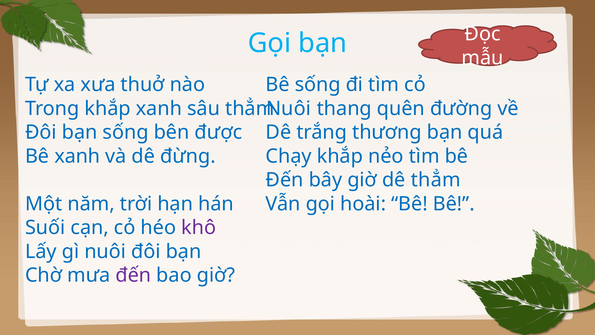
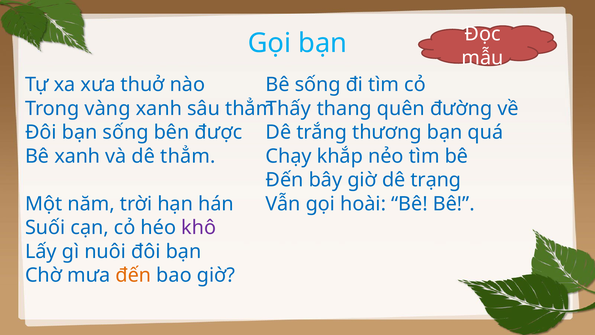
Nuôi at (289, 108): Nuôi -> Thấy
Trong khắp: khắp -> vàng
dê đừng: đừng -> thẳm
dê thẳm: thẳm -> trạng
đến at (133, 275) colour: purple -> orange
